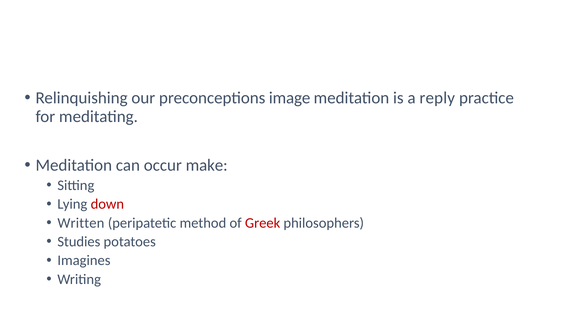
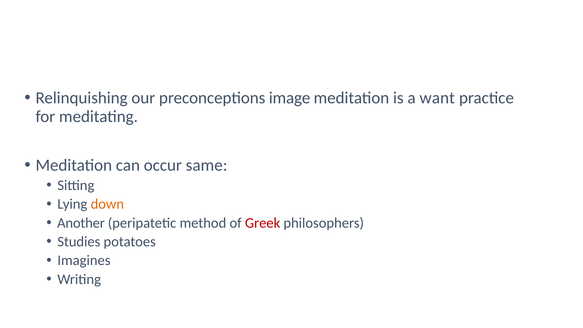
reply: reply -> want
make: make -> same
down colour: red -> orange
Written: Written -> Another
